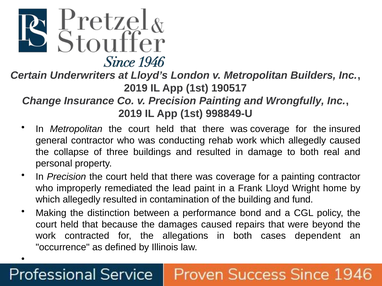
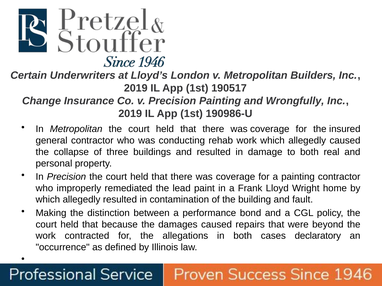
998849-U: 998849-U -> 190986-U
fund: fund -> fault
dependent: dependent -> declaratory
